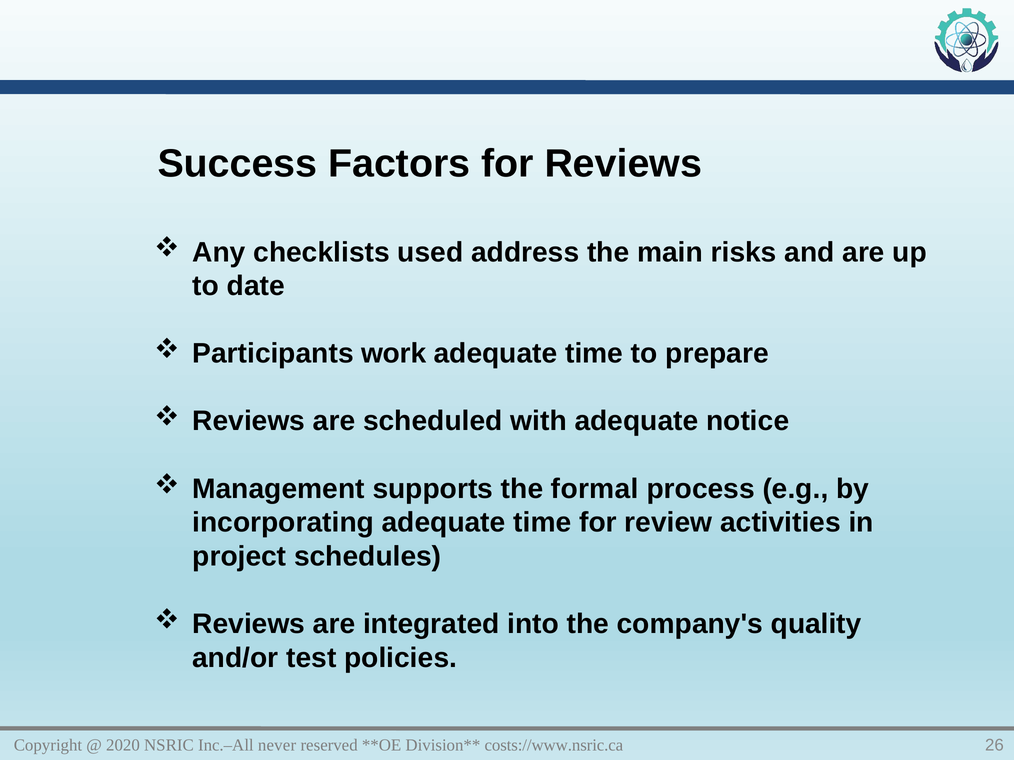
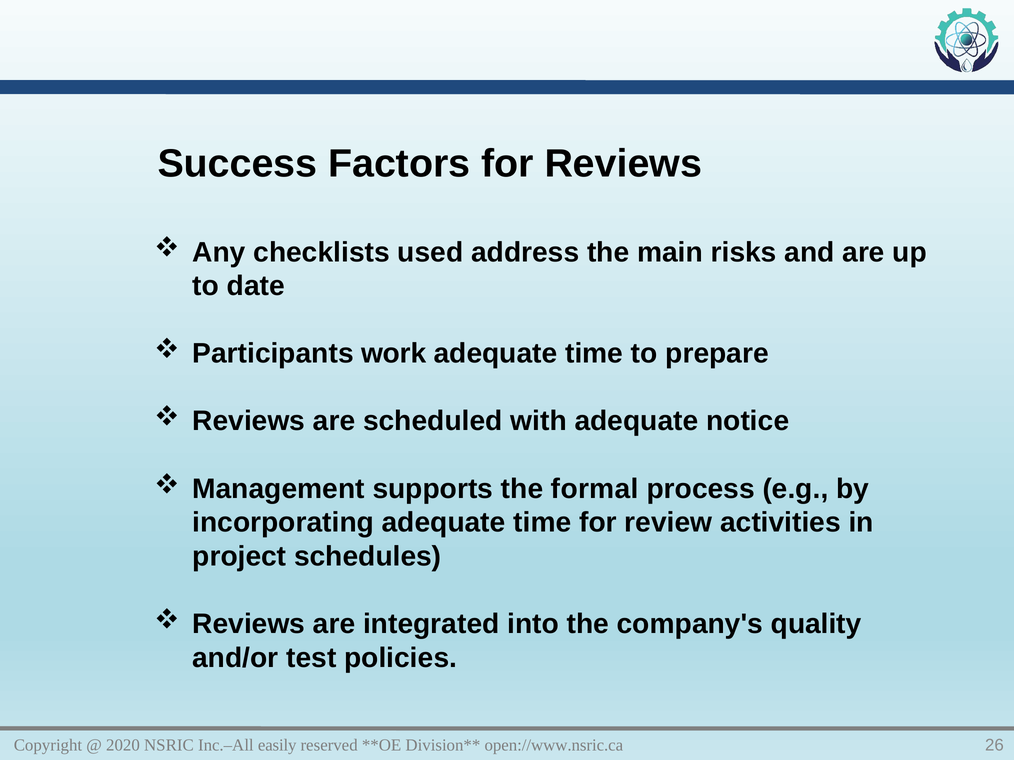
never: never -> easily
costs://www.nsric.ca: costs://www.nsric.ca -> open://www.nsric.ca
